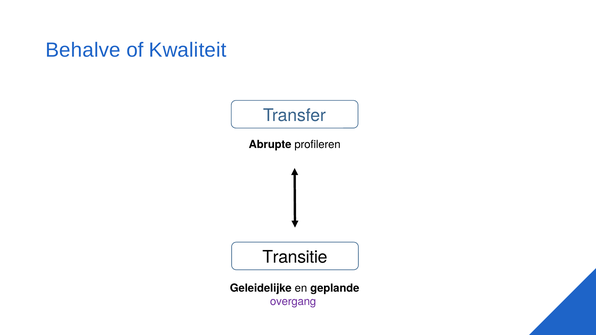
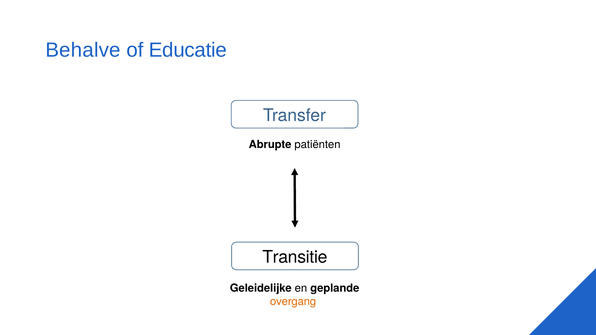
Kwaliteit: Kwaliteit -> Educatie
profileren: profileren -> patiënten
overgang colour: purple -> orange
